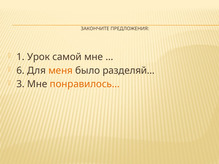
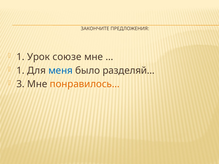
самой: самой -> союзе
6 at (20, 71): 6 -> 1
меня colour: orange -> blue
